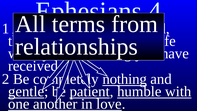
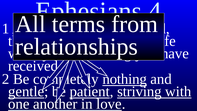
humble: humble -> striving
